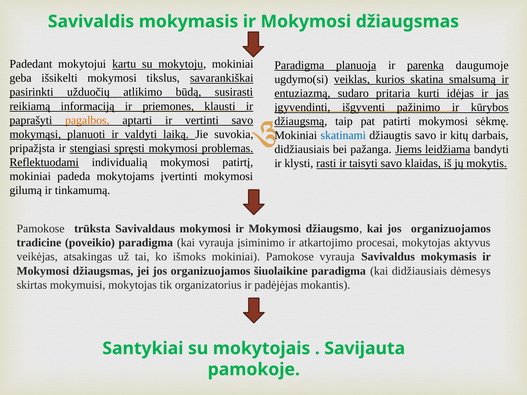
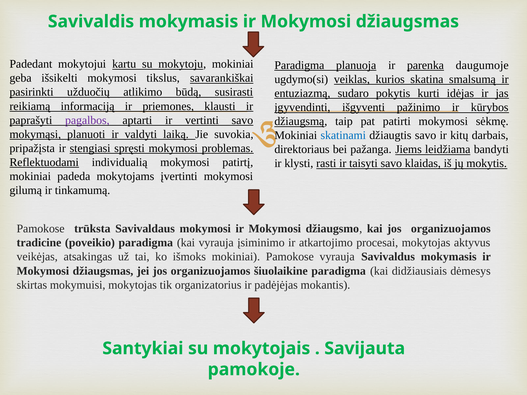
pritaria: pritaria -> pokytis
pagalbos colour: orange -> purple
didžiausiais at (302, 150): didžiausiais -> direktoriaus
